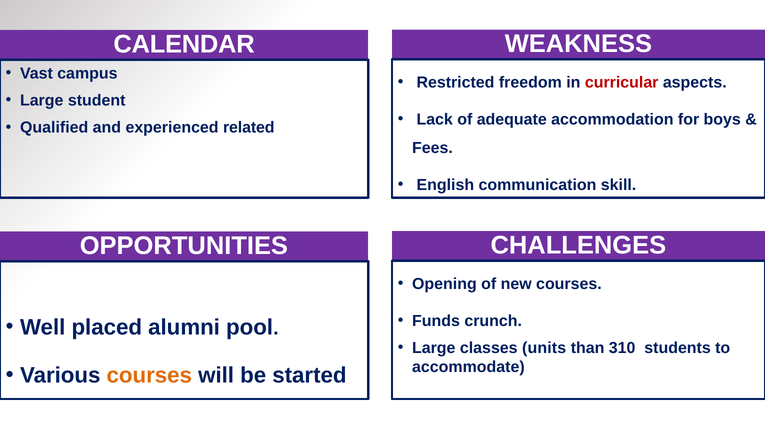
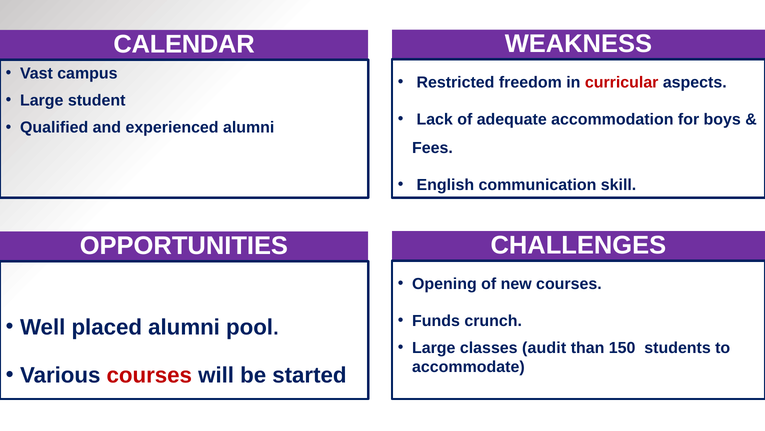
experienced related: related -> alumni
units: units -> audit
310: 310 -> 150
courses at (149, 375) colour: orange -> red
